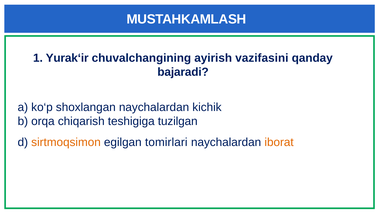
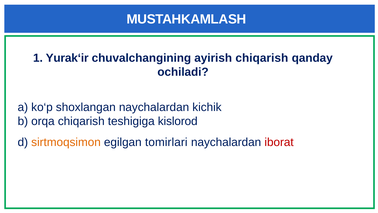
ayirish vazifasini: vazifasini -> chiqarish
bajaradi: bajaradi -> ochiladi
tuzilgan: tuzilgan -> kislorod
iborat colour: orange -> red
